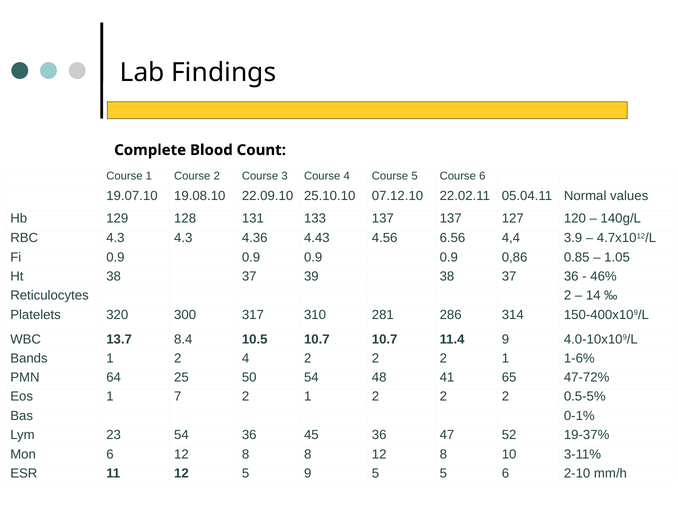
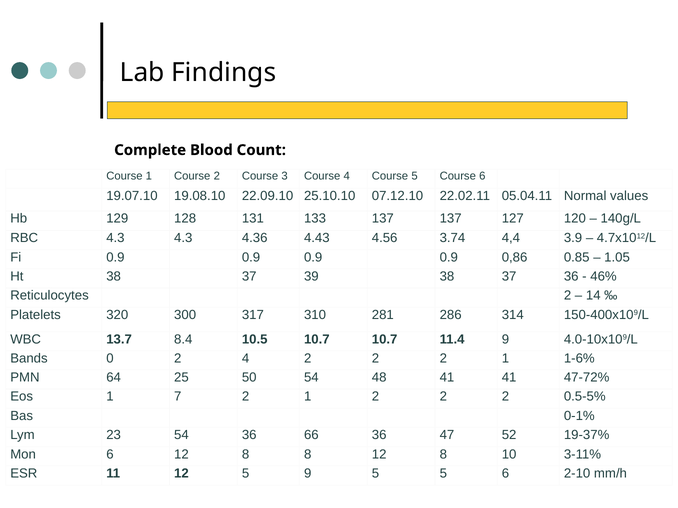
6.56: 6.56 -> 3.74
Bands 1: 1 -> 0
41 65: 65 -> 41
45: 45 -> 66
